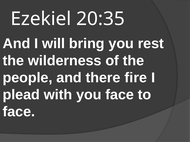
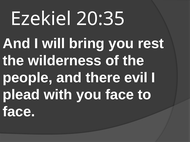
fire: fire -> evil
